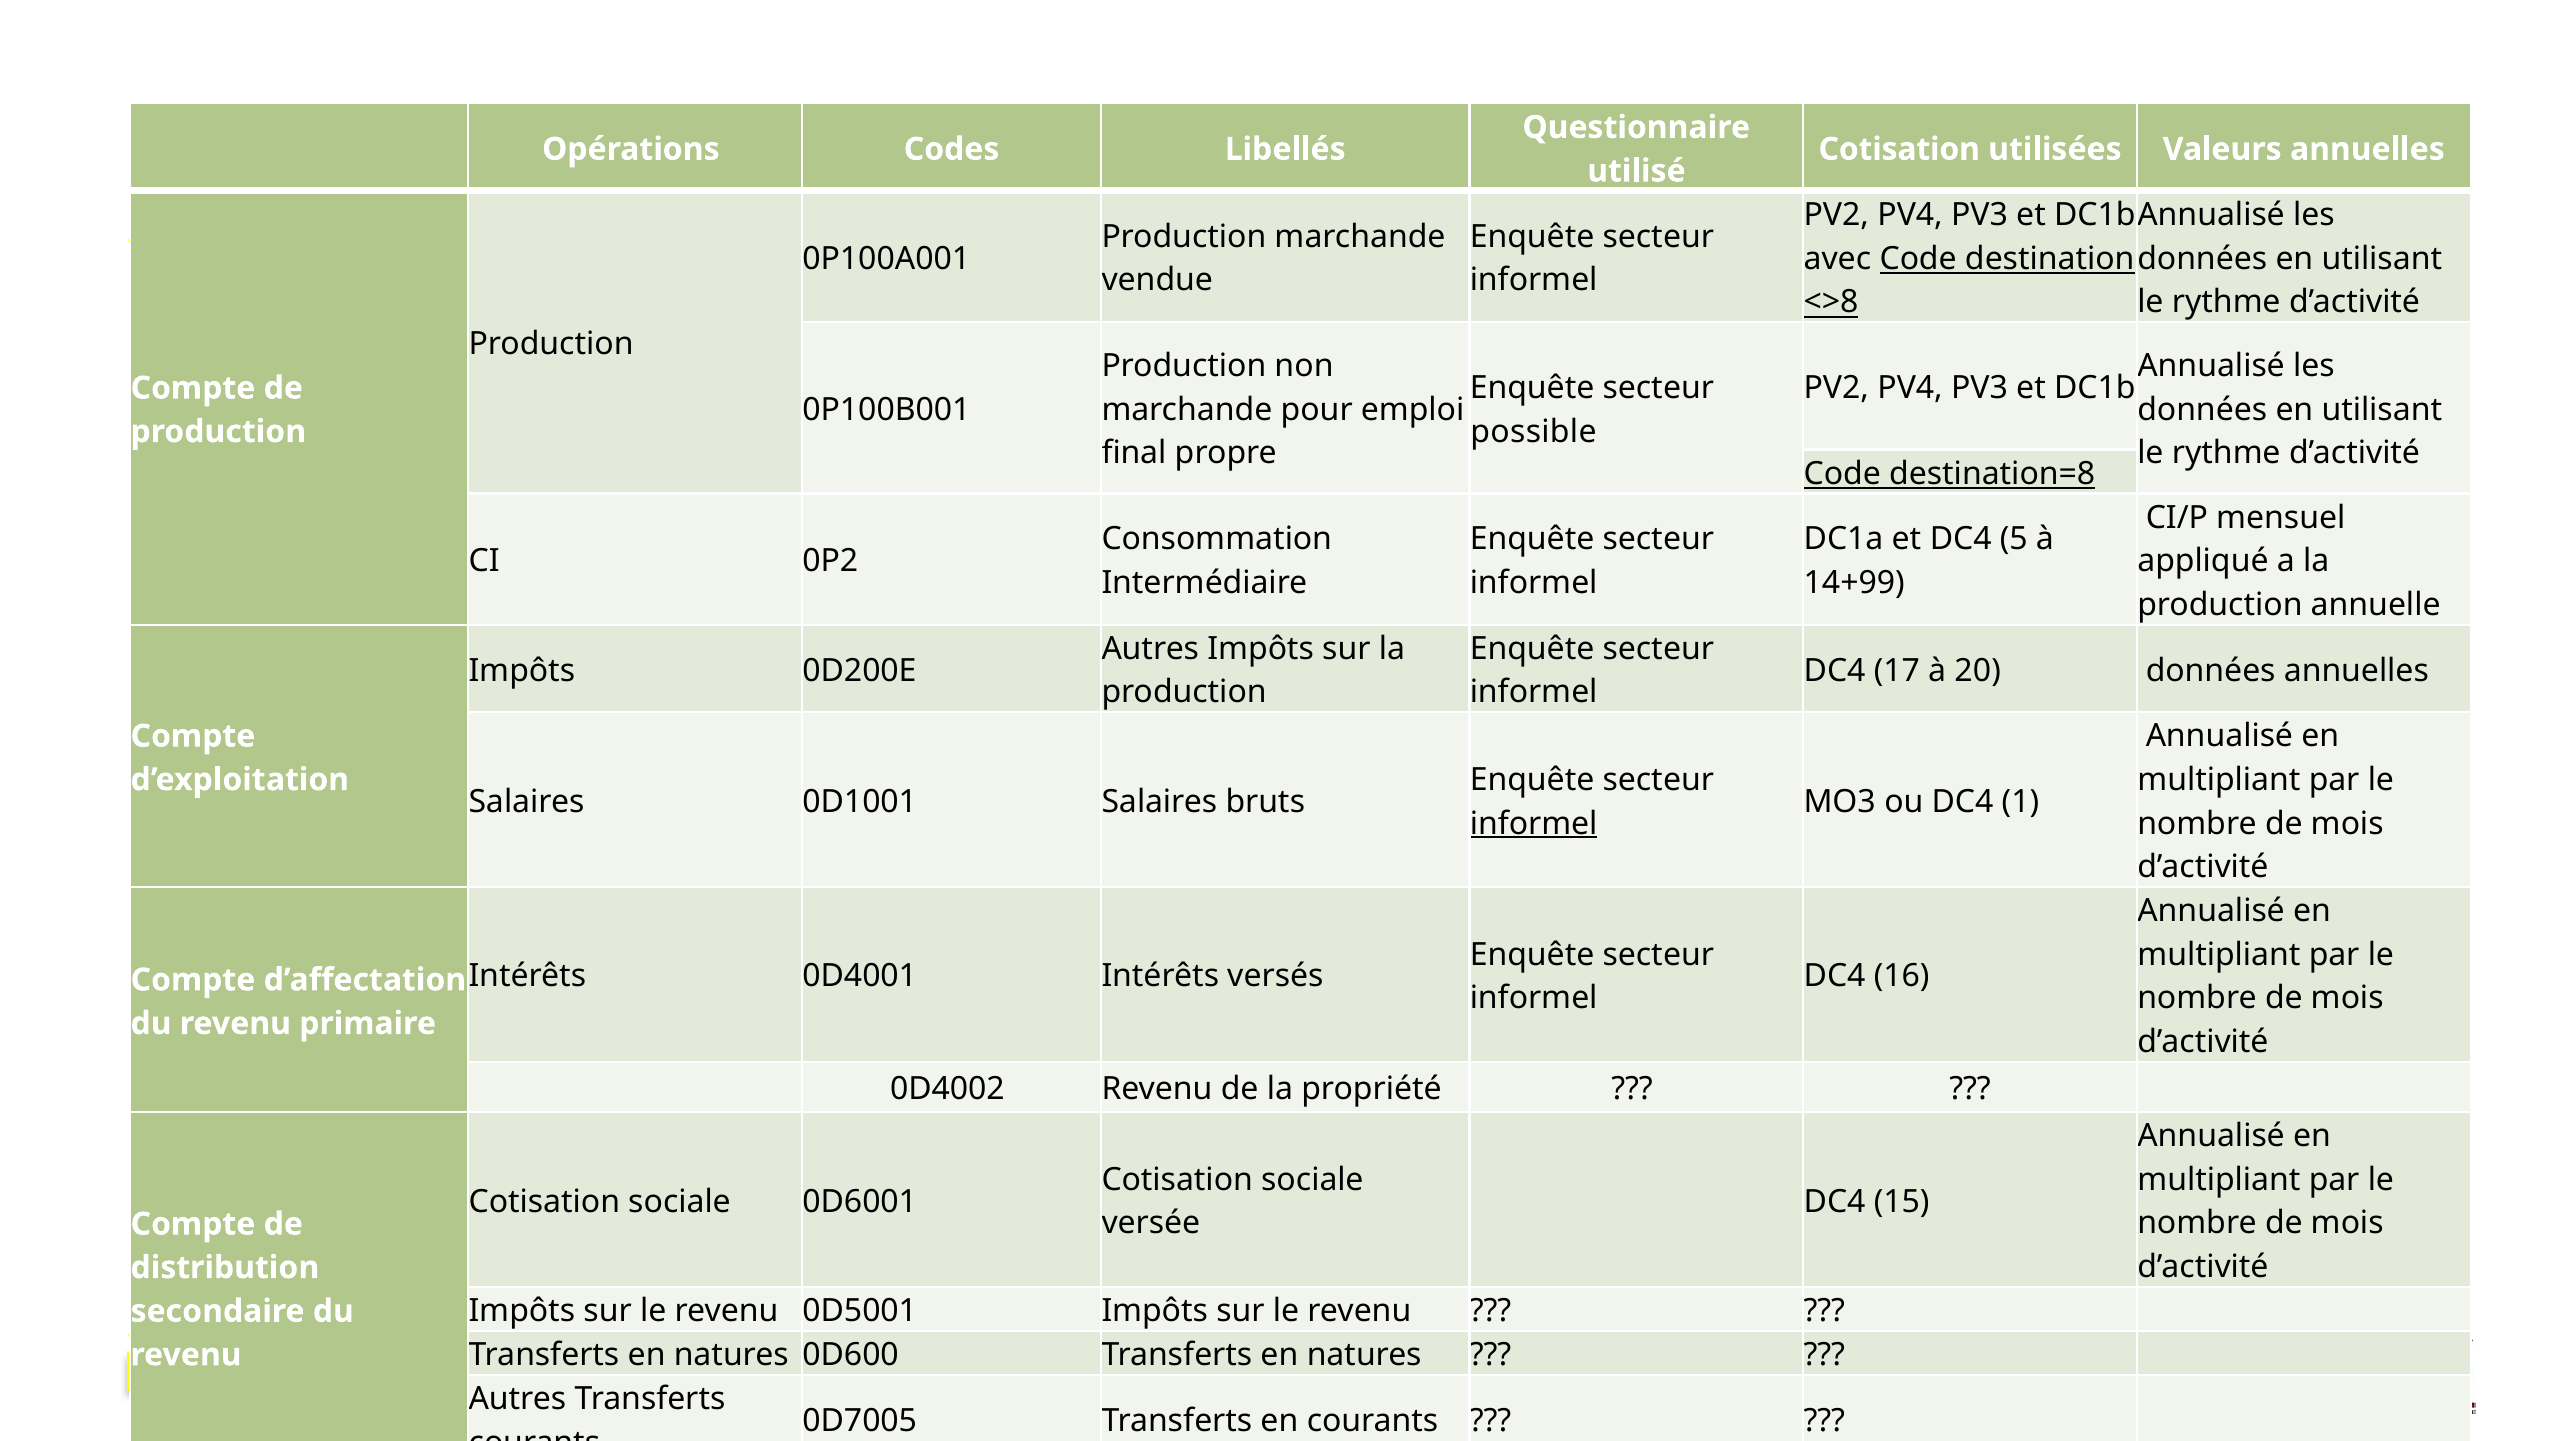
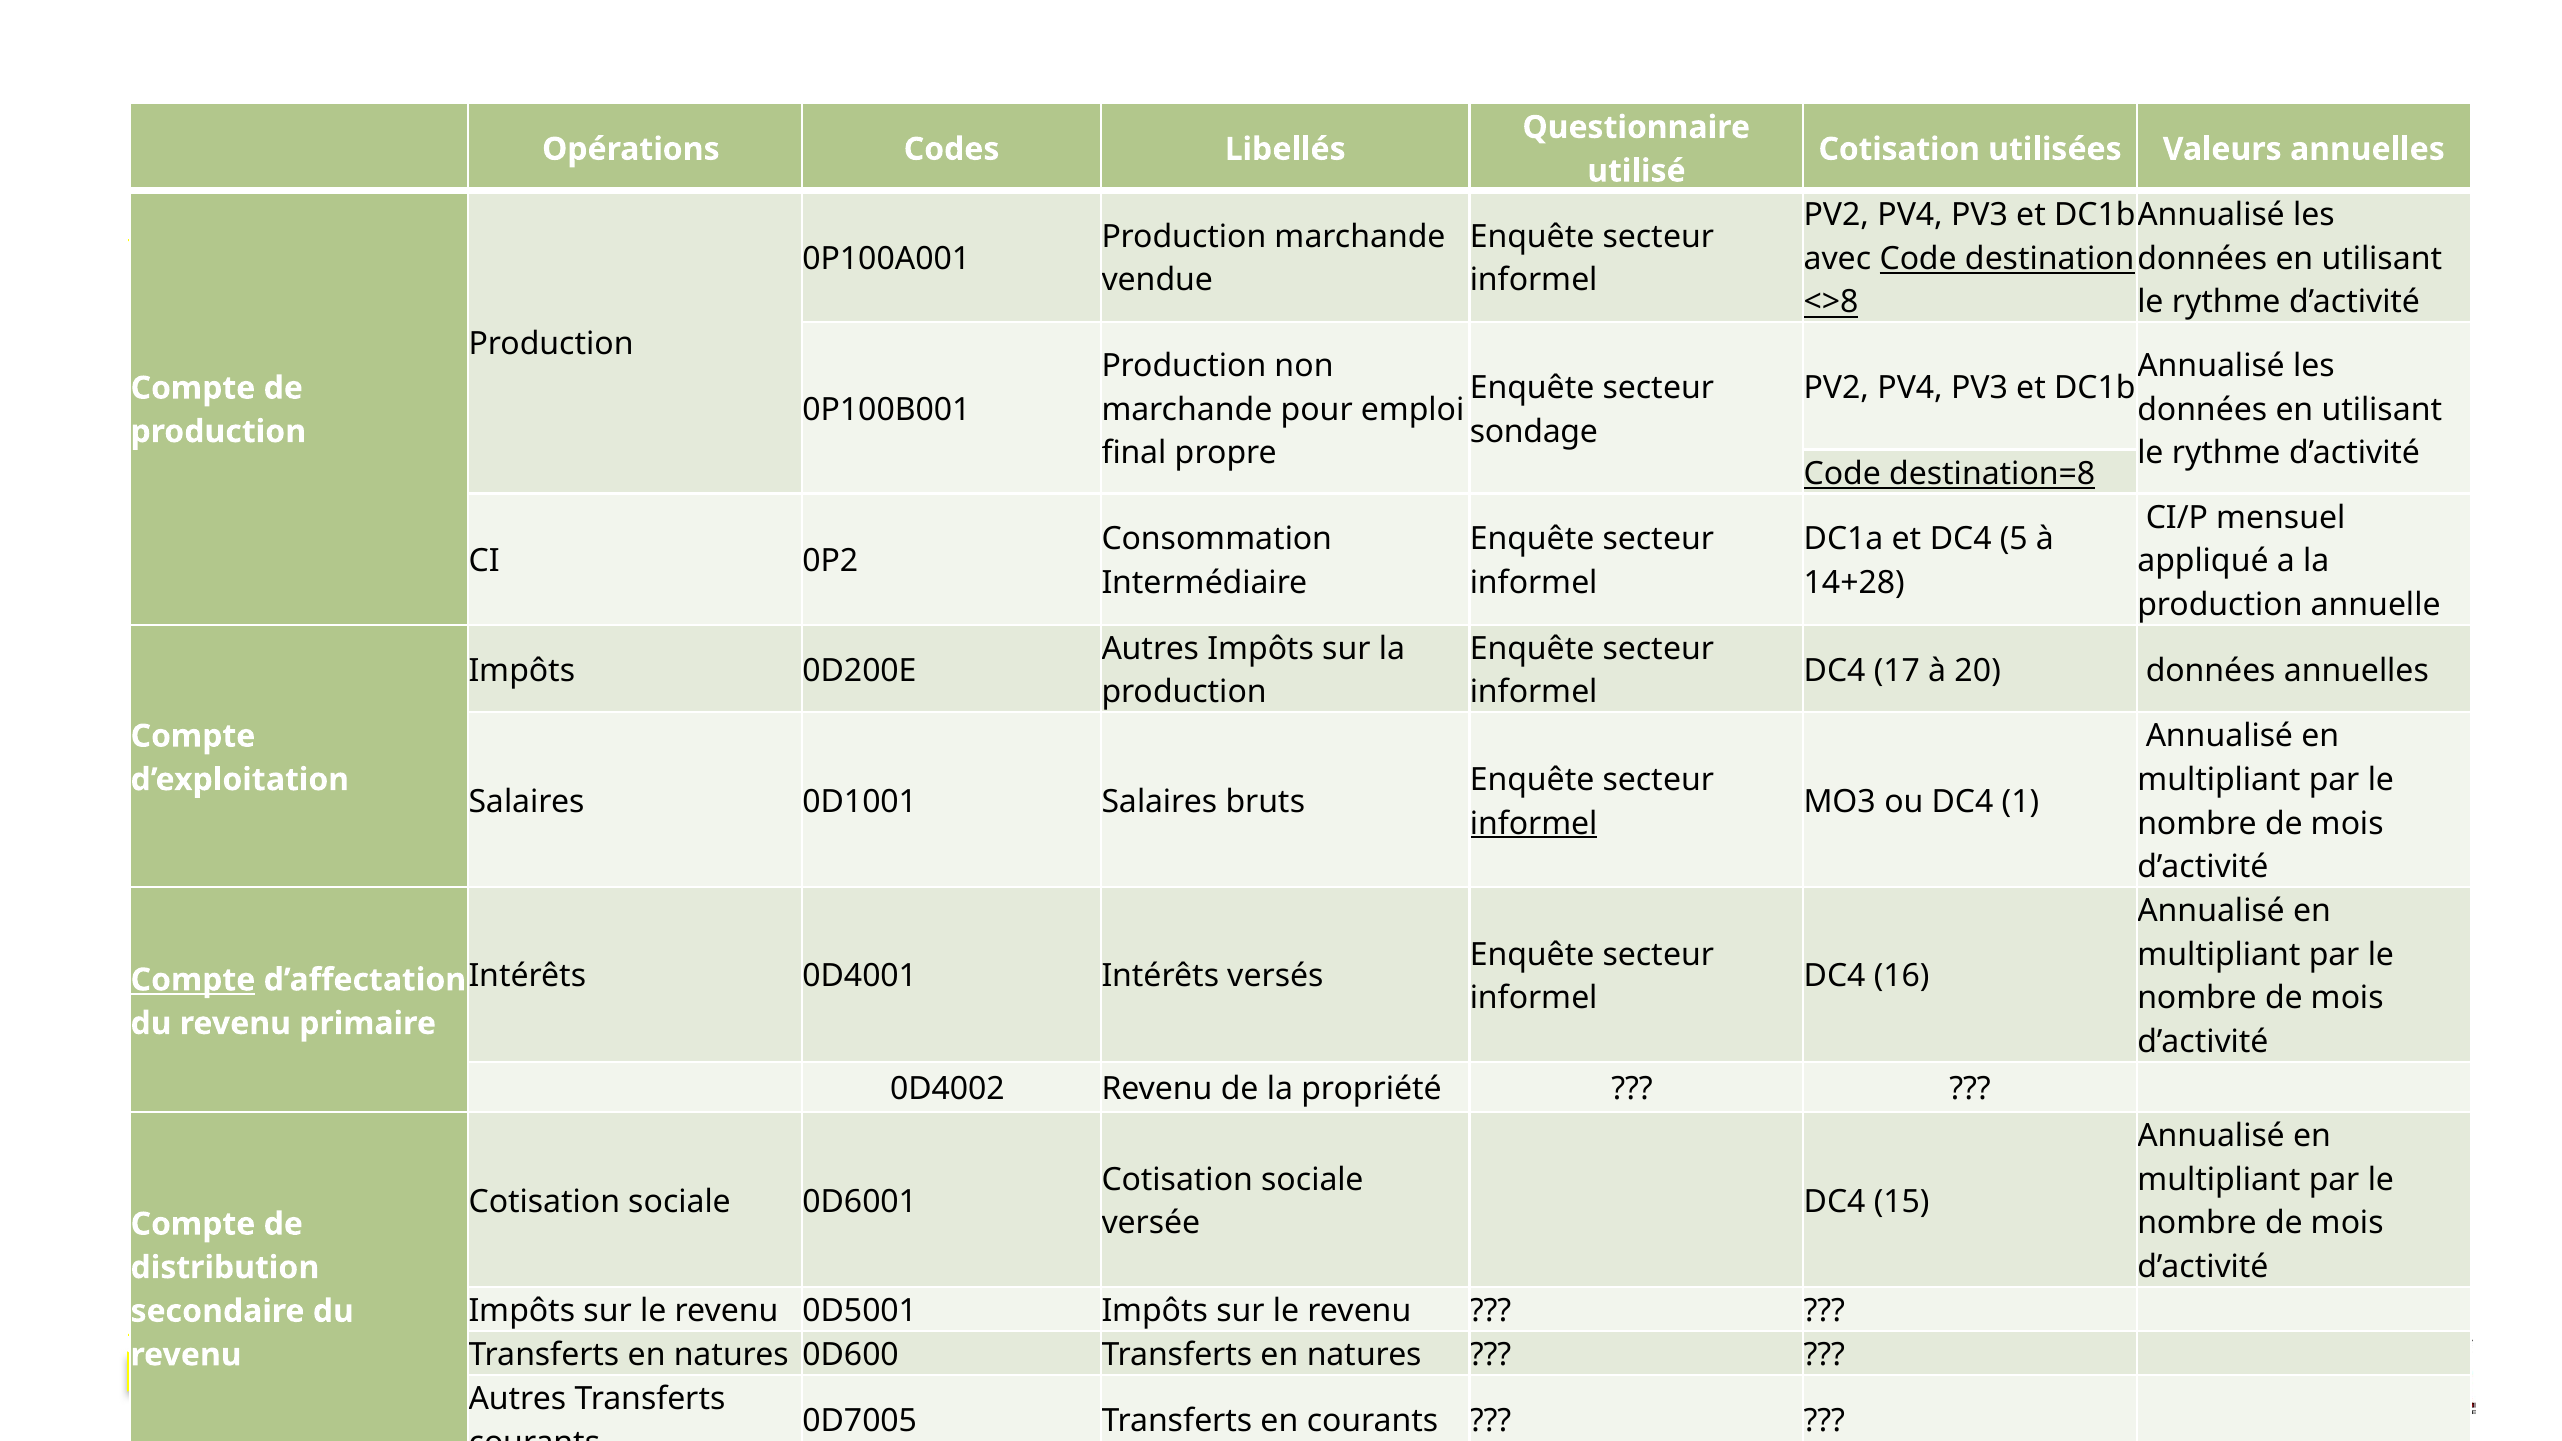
possible: possible -> sondage
14+99: 14+99 -> 14+28
Compte at (193, 980) underline: none -> present
